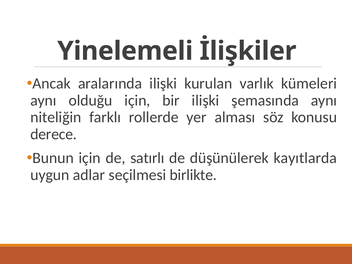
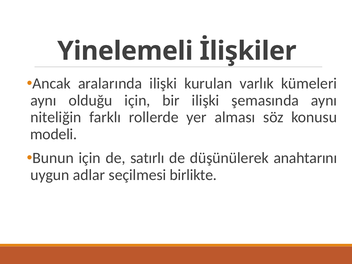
derece: derece -> modeli
kayıtlarda: kayıtlarda -> anahtarını
